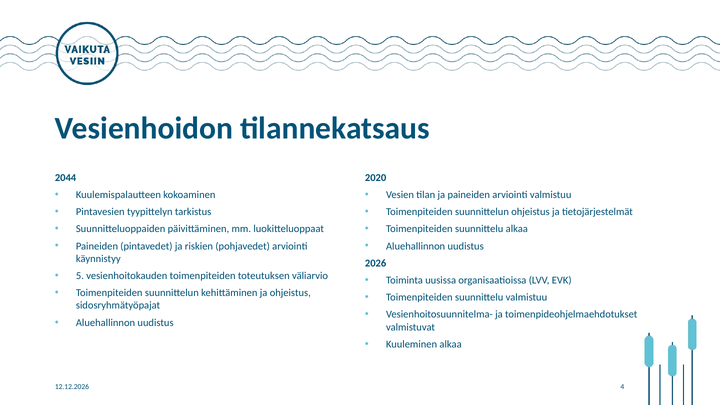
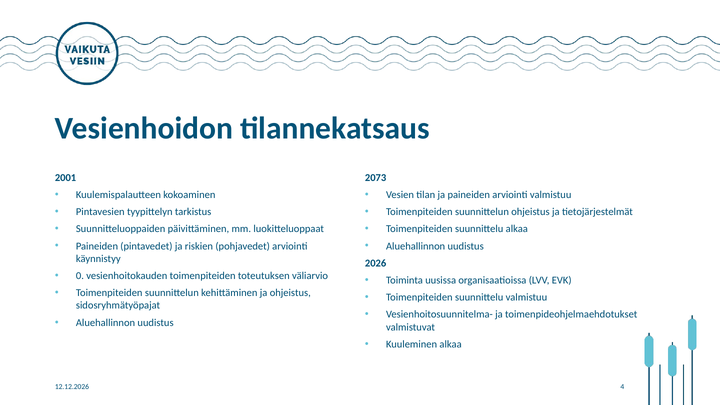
2044: 2044 -> 2001
2020: 2020 -> 2073
5: 5 -> 0
